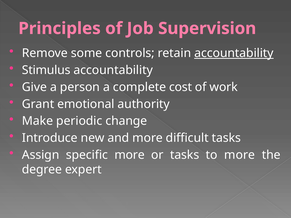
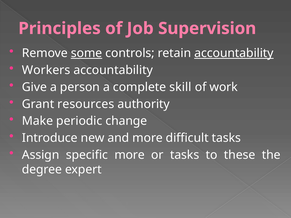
some underline: none -> present
Stimulus: Stimulus -> Workers
cost: cost -> skill
emotional: emotional -> resources
to more: more -> these
